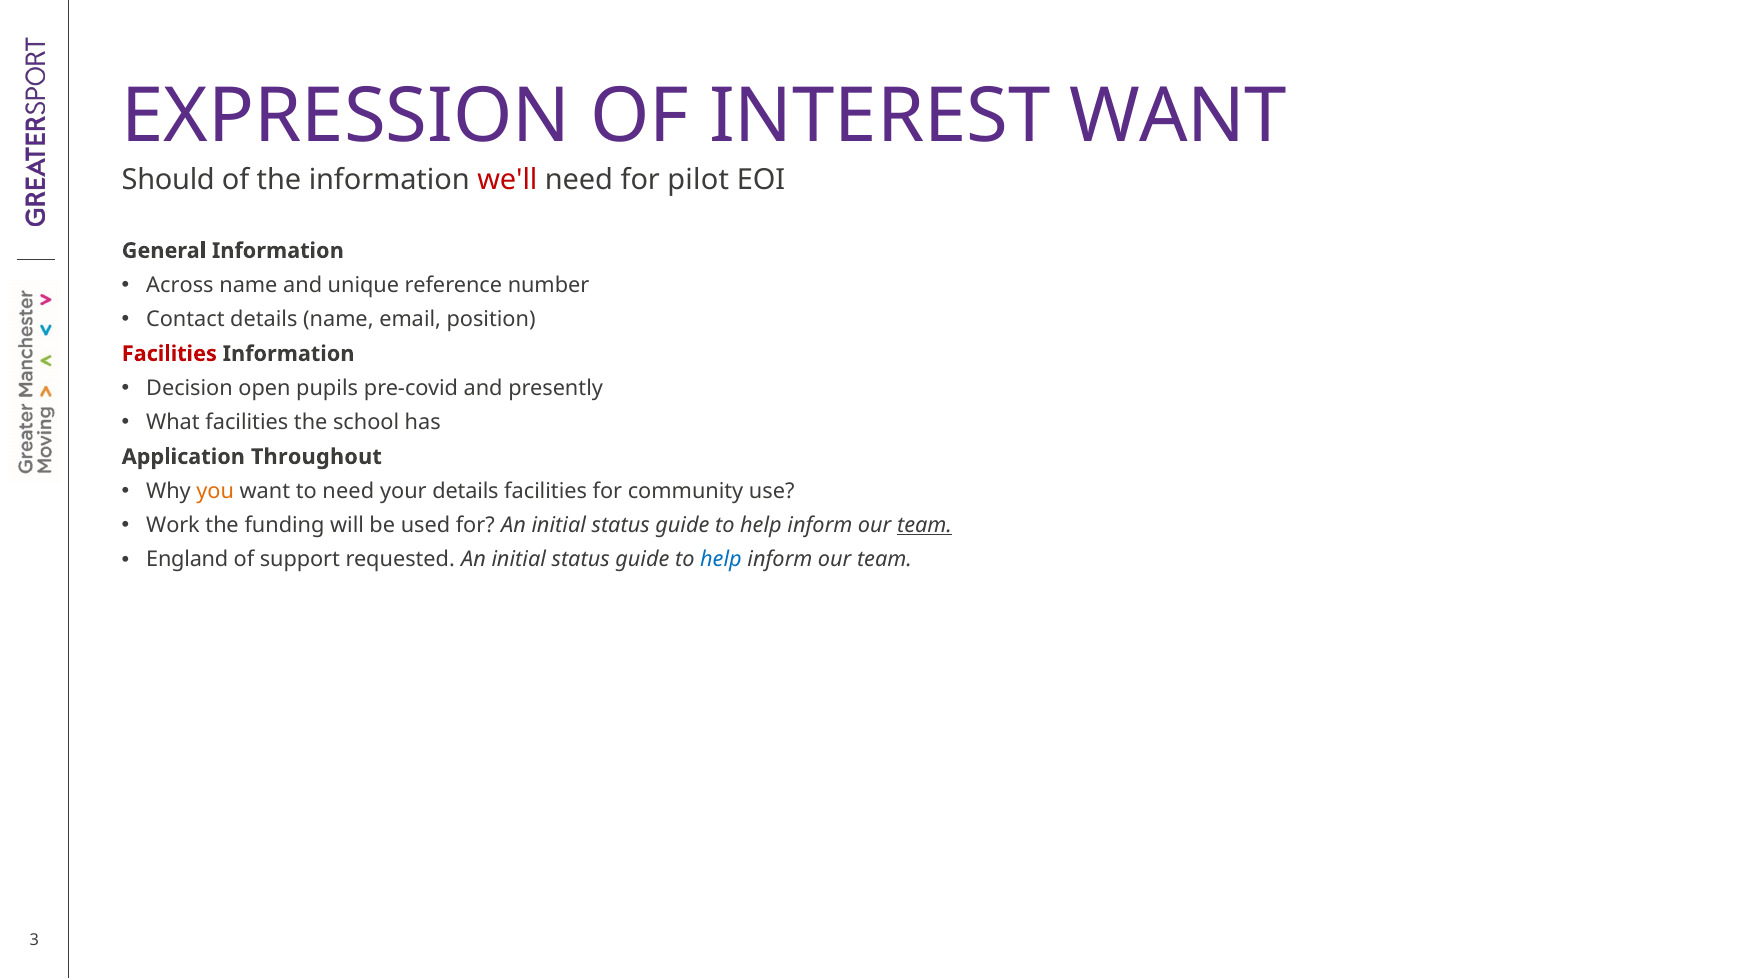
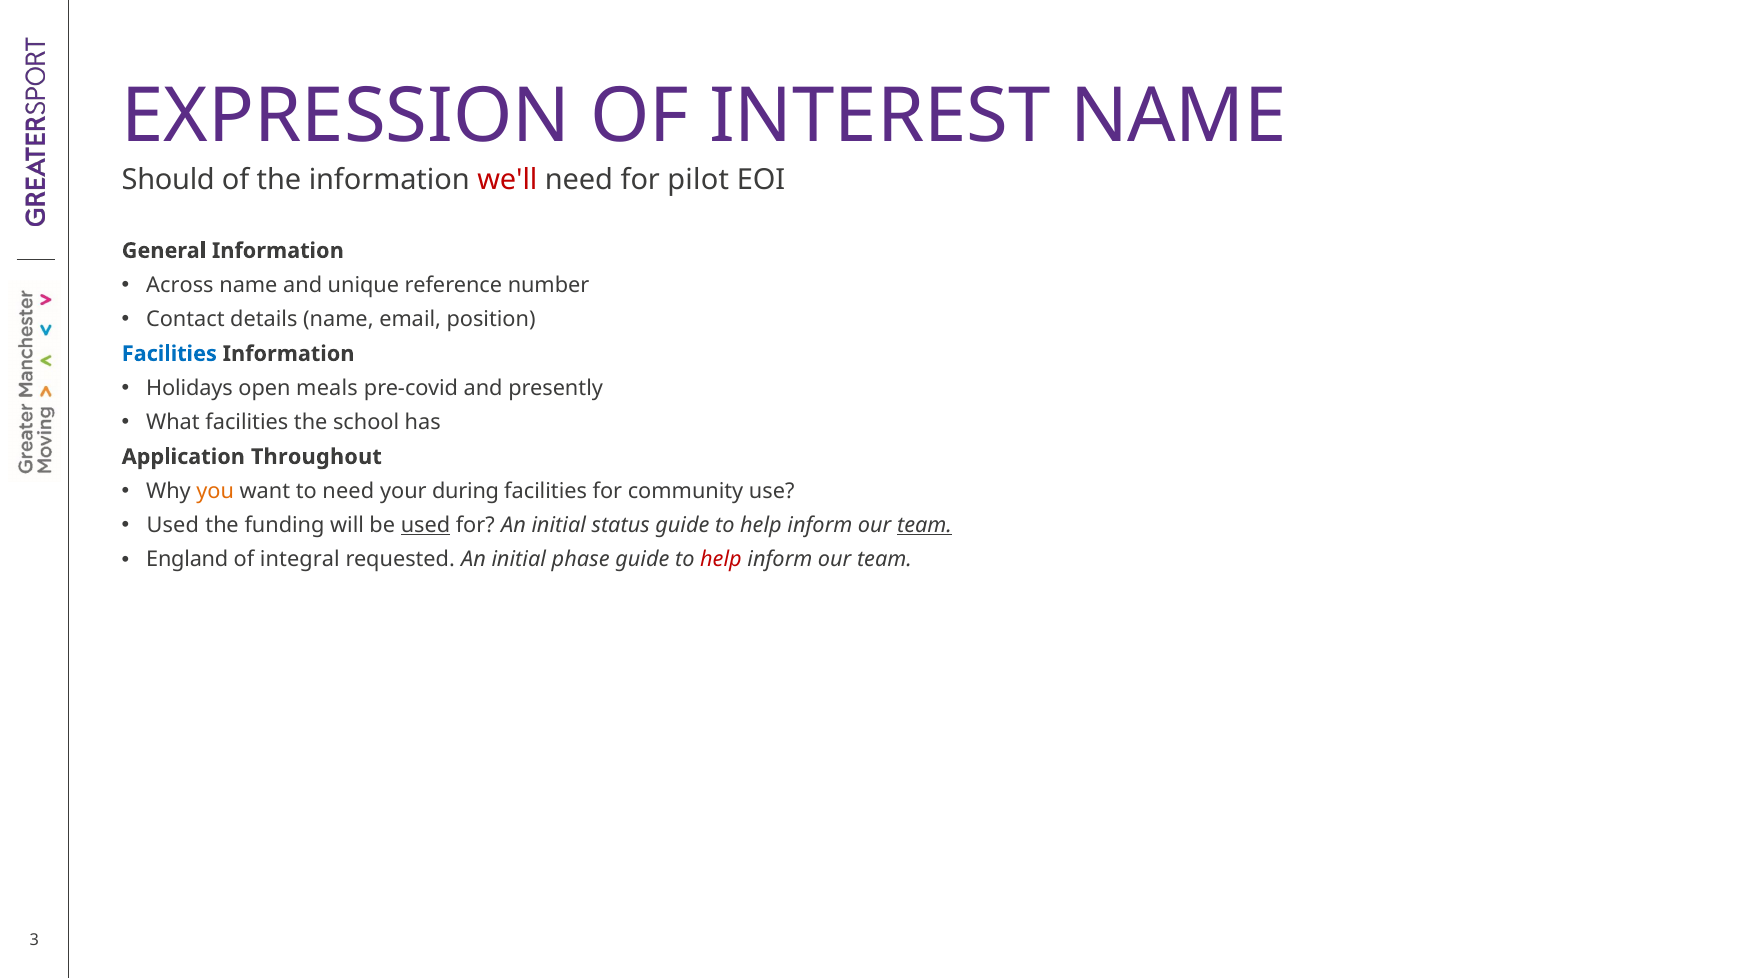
INTEREST WANT: WANT -> NAME
Facilities at (169, 354) colour: red -> blue
Decision: Decision -> Holidays
pupils: pupils -> meals
your details: details -> during
Work at (173, 526): Work -> Used
used at (425, 526) underline: none -> present
support: support -> integral
requested An initial status: status -> phase
help at (721, 560) colour: blue -> red
